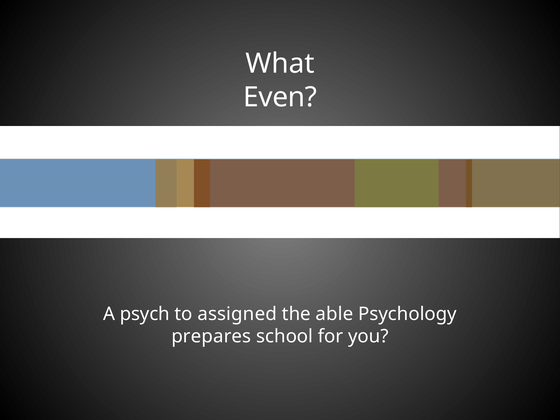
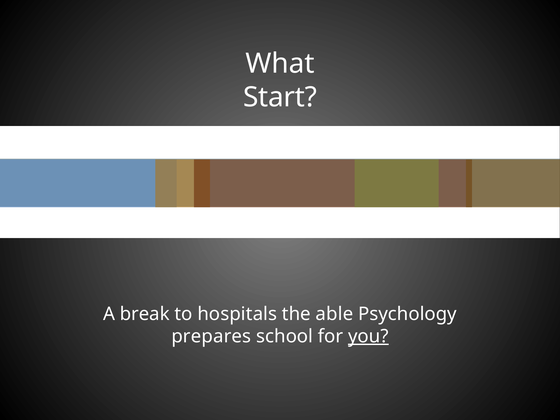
Even: Even -> Start
psych: psych -> break
assigned: assigned -> hospitals
you underline: none -> present
